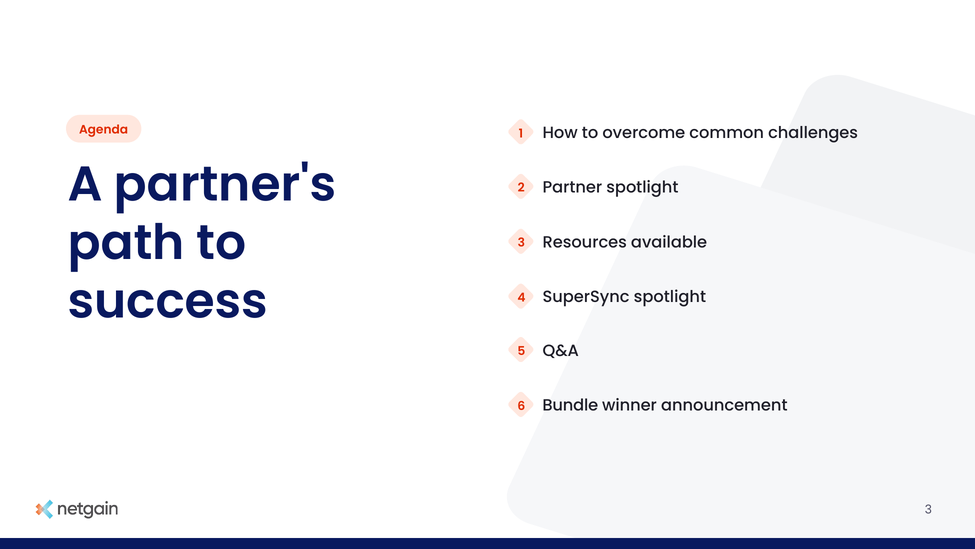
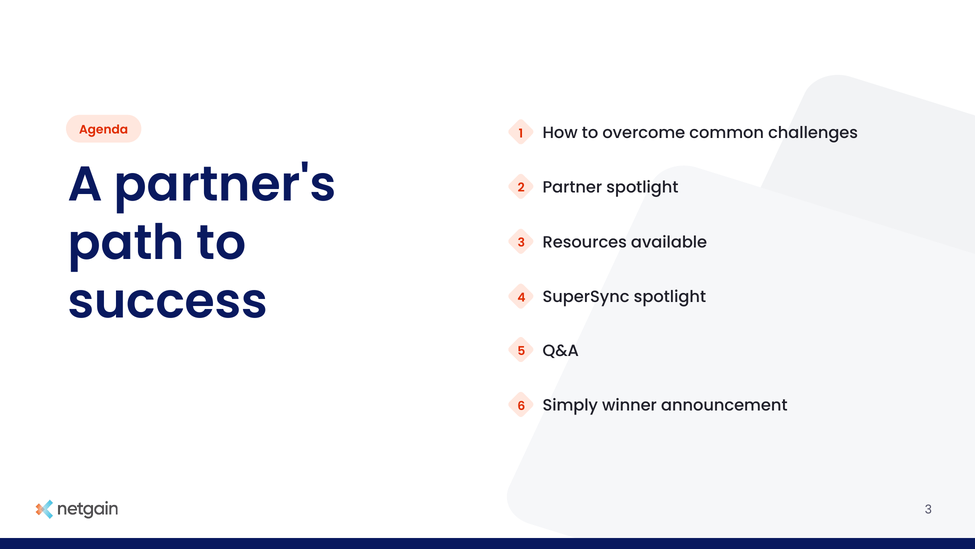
Bundle: Bundle -> Simply
